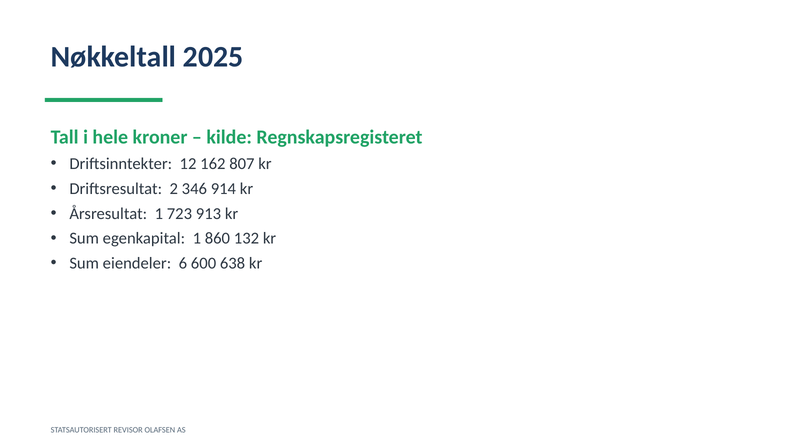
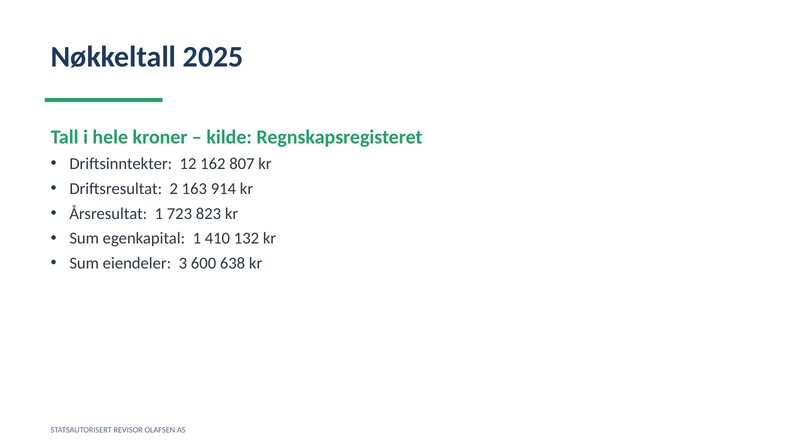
346: 346 -> 163
913: 913 -> 823
860: 860 -> 410
6: 6 -> 3
